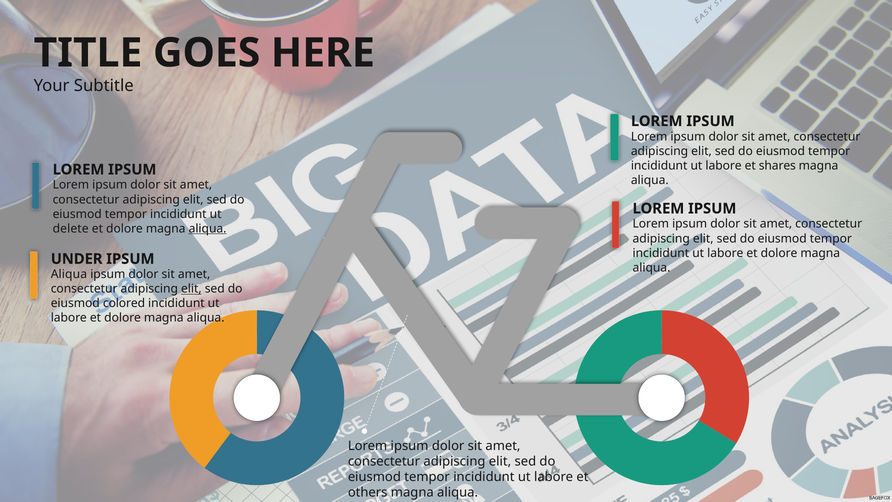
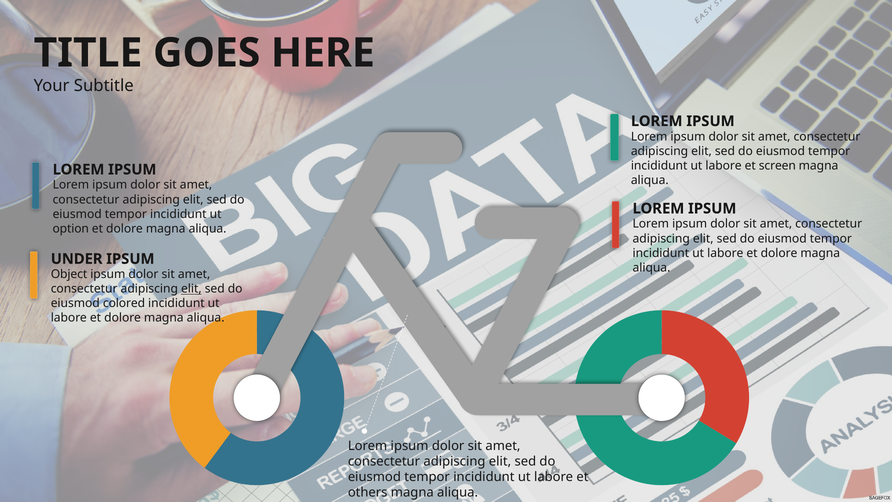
shares: shares -> screen
delete: delete -> option
aliqua at (208, 228) underline: present -> none
Aliqua at (69, 274): Aliqua -> Object
